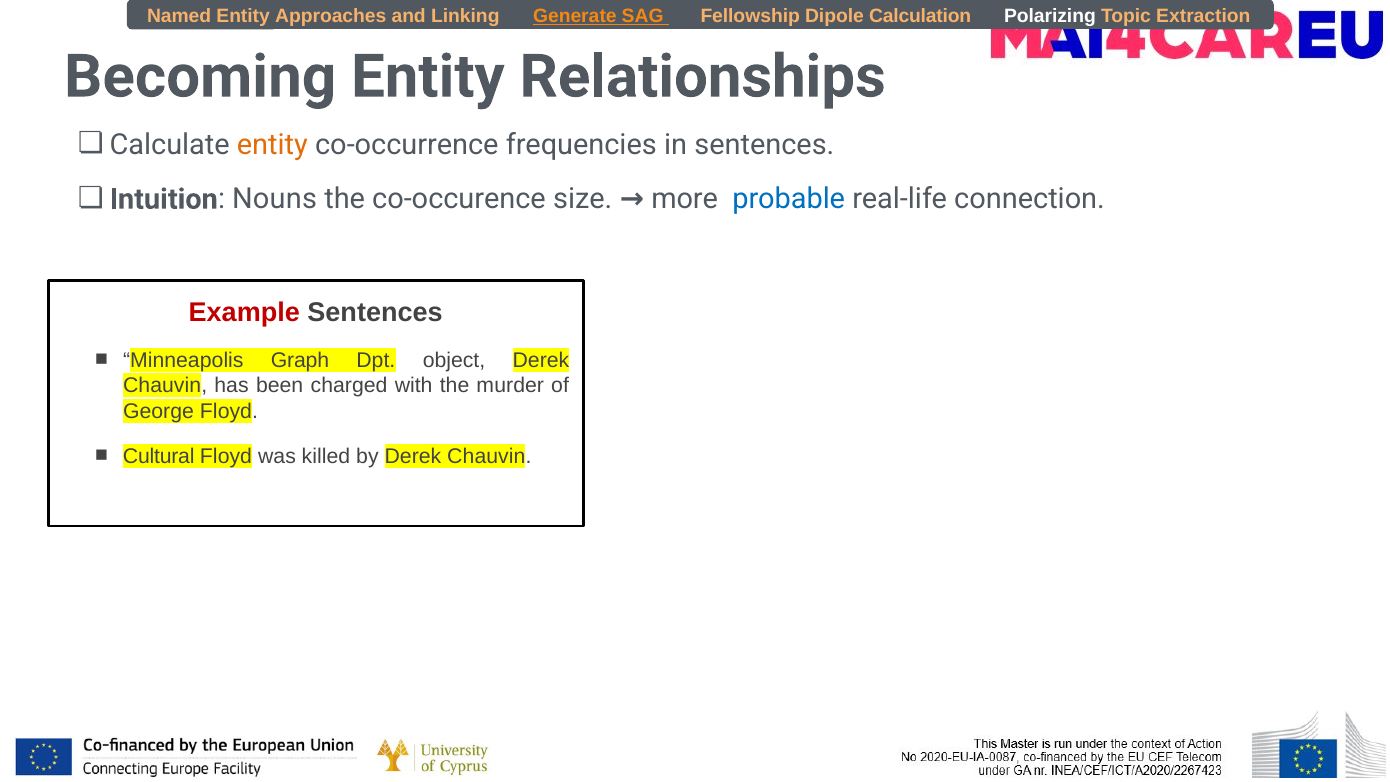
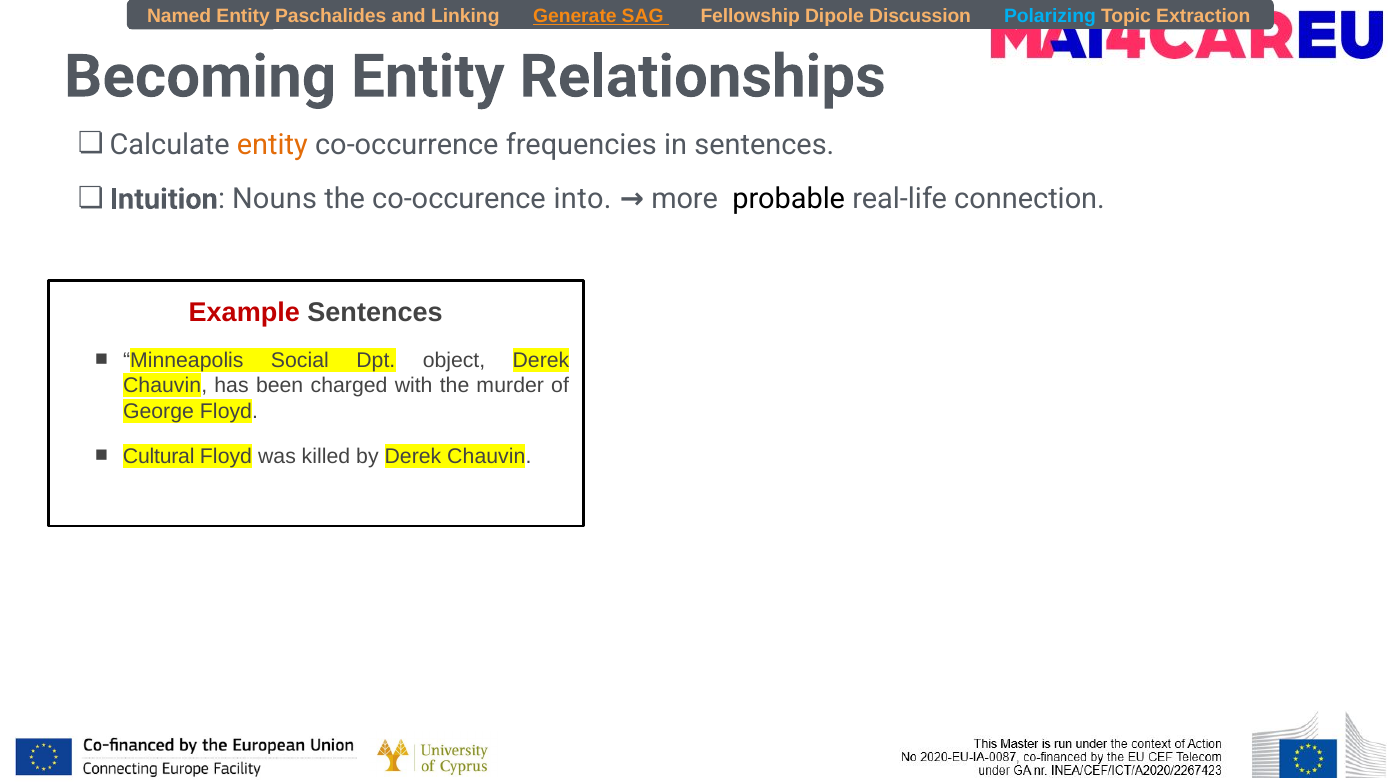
Approaches: Approaches -> Paschalides
Calculation: Calculation -> Discussion
Polarizing colour: white -> light blue
size: size -> into
probable colour: blue -> black
Graph: Graph -> Social
